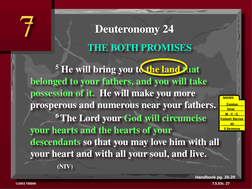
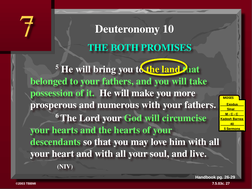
24: 24 -> 10
numerous near: near -> with
